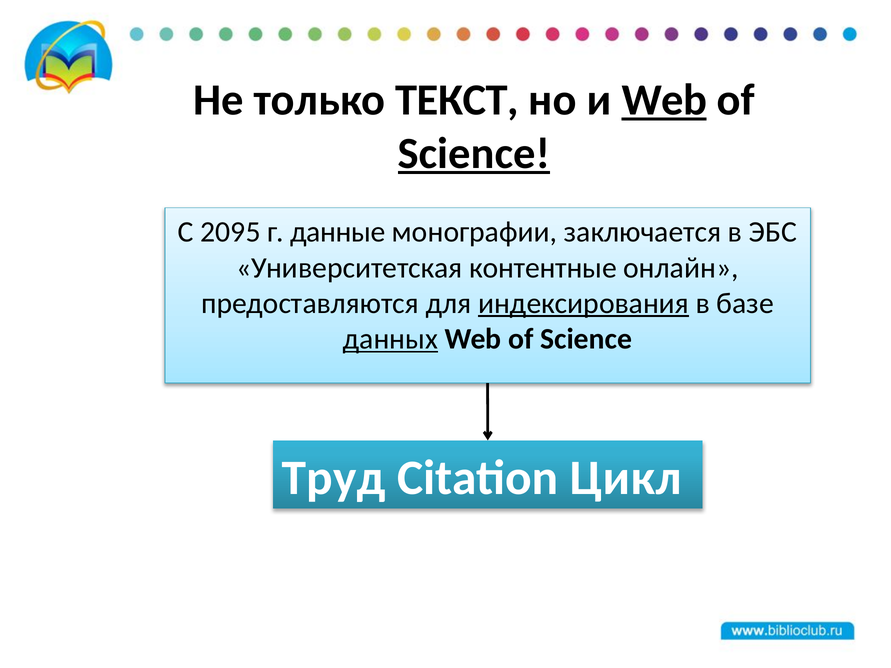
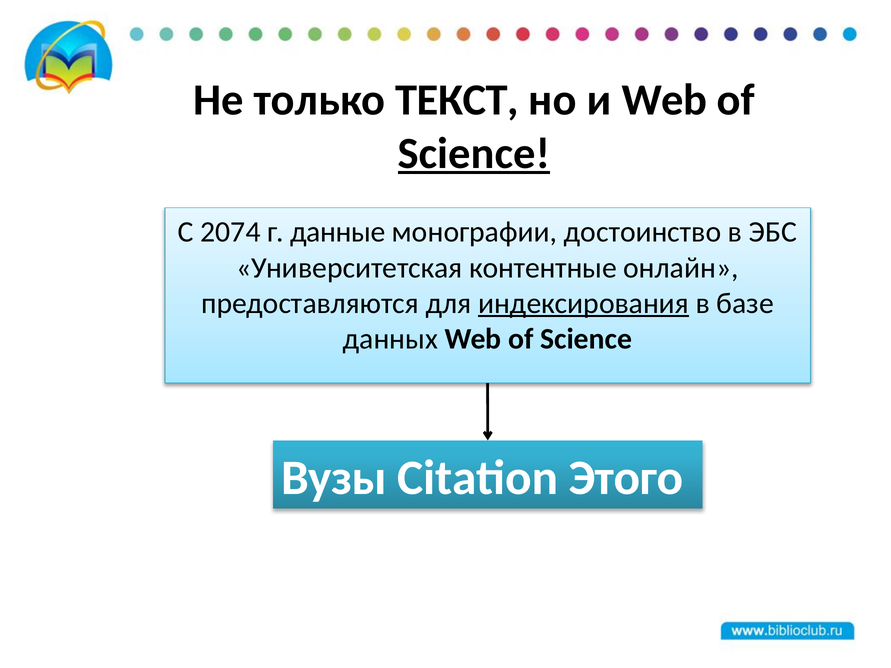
Web at (664, 100) underline: present -> none
2095: 2095 -> 2074
заключается: заключается -> достоинство
данных underline: present -> none
Труд: Труд -> Вузы
Цикл: Цикл -> Этого
